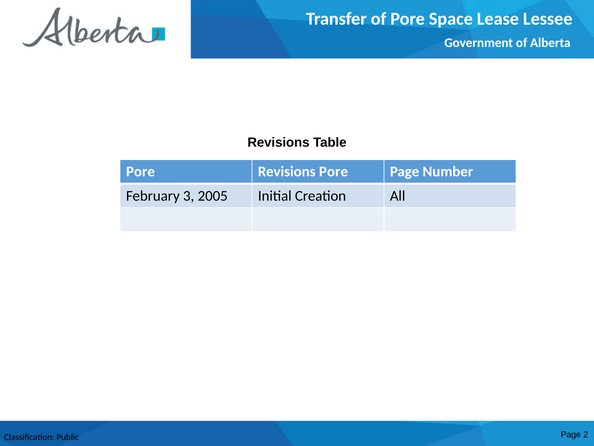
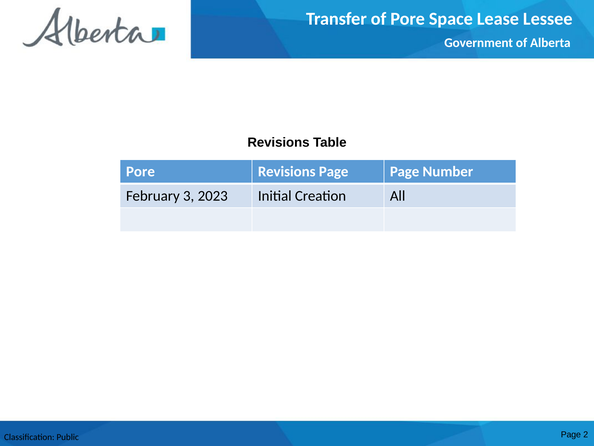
Revisions Pore: Pore -> Page
2005: 2005 -> 2023
